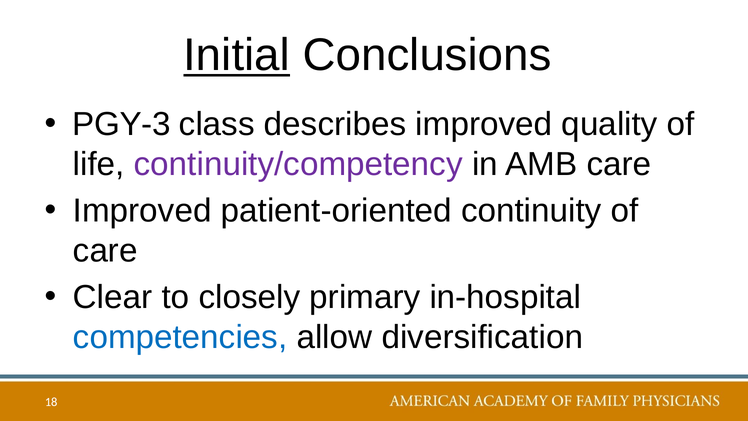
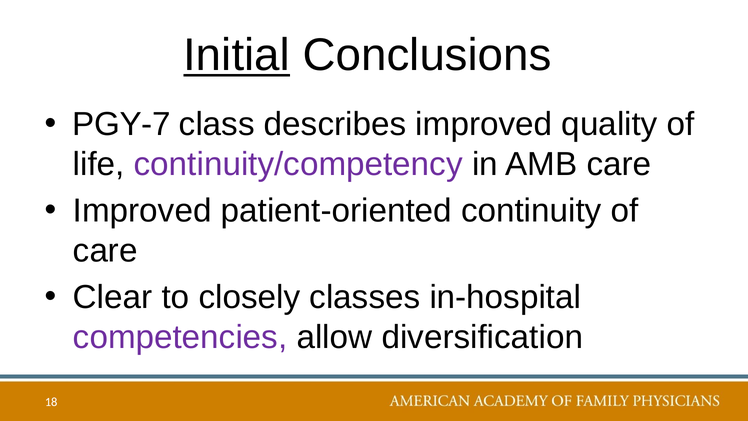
PGY-3: PGY-3 -> PGY-7
primary: primary -> classes
competencies colour: blue -> purple
